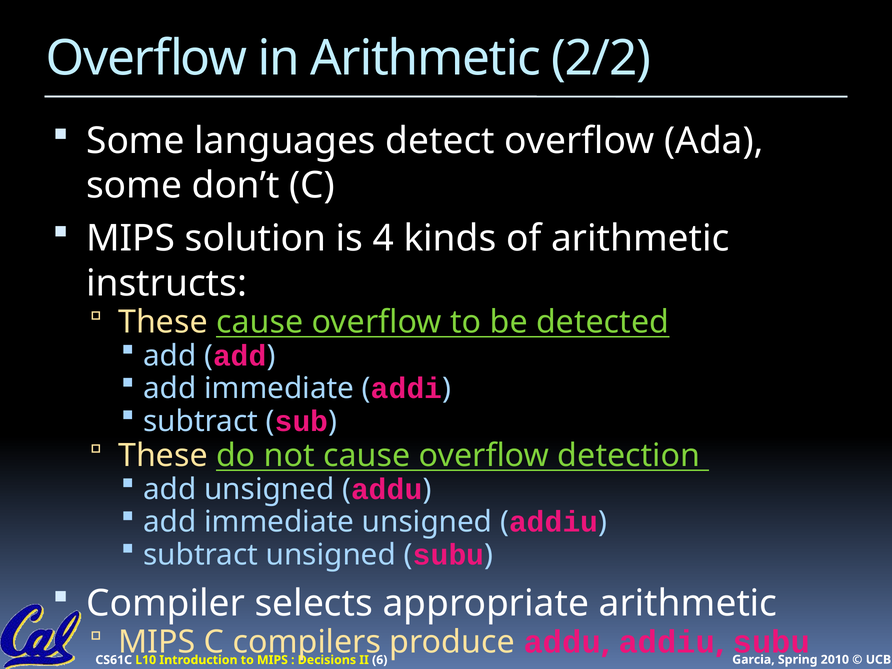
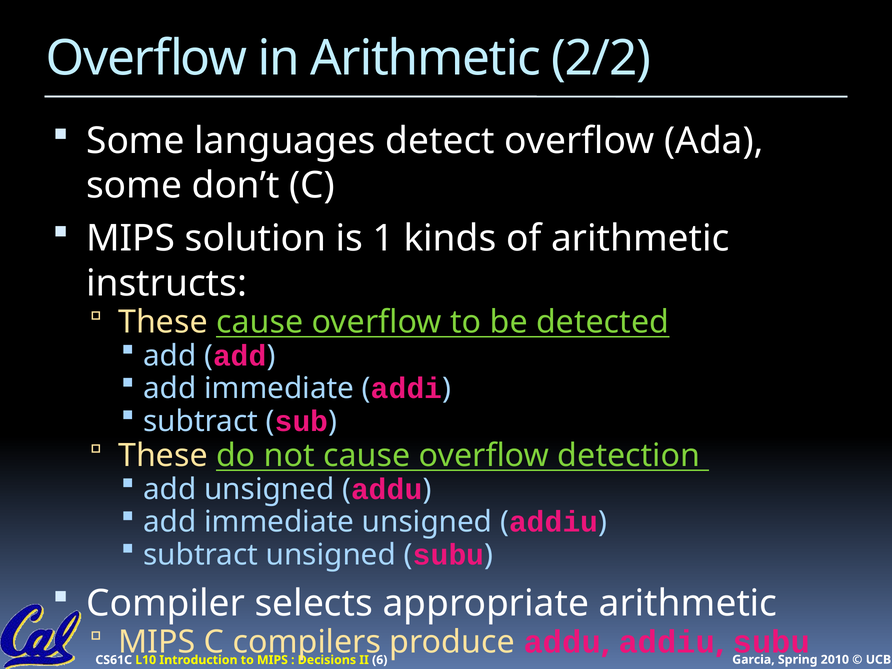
4: 4 -> 1
